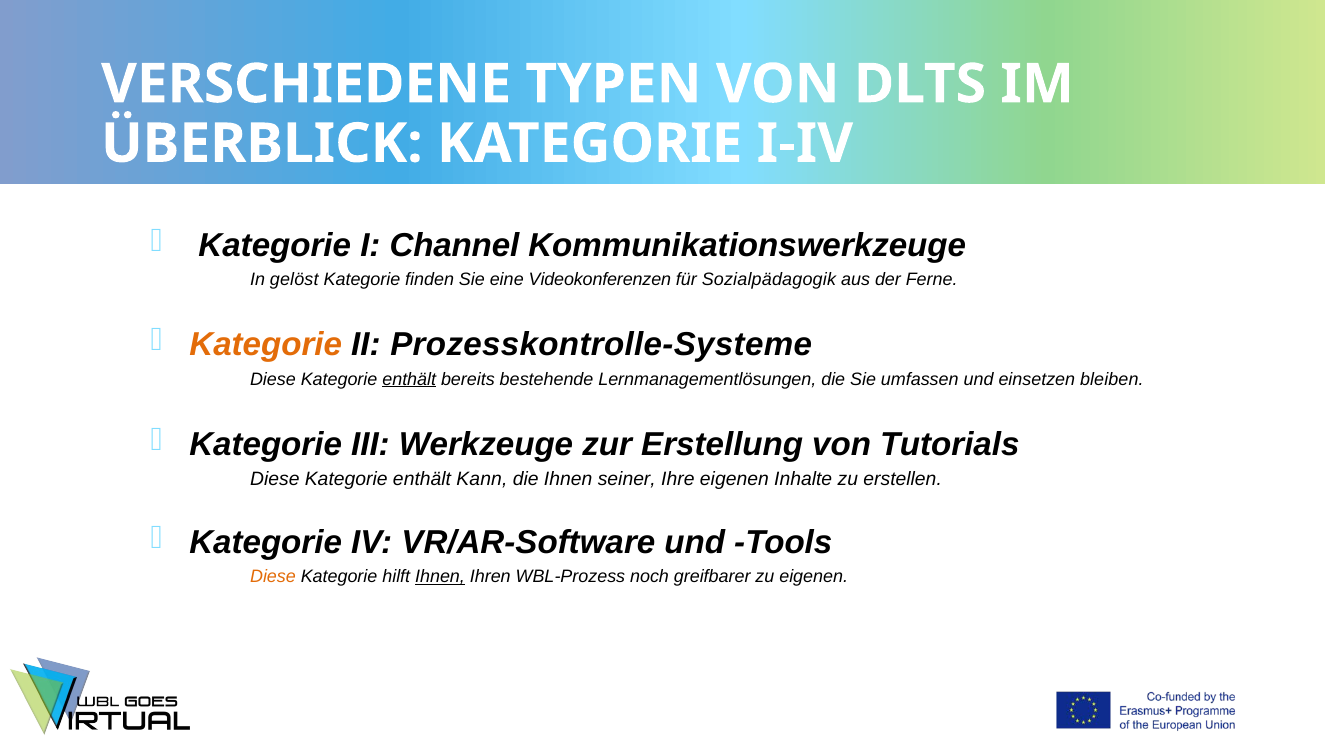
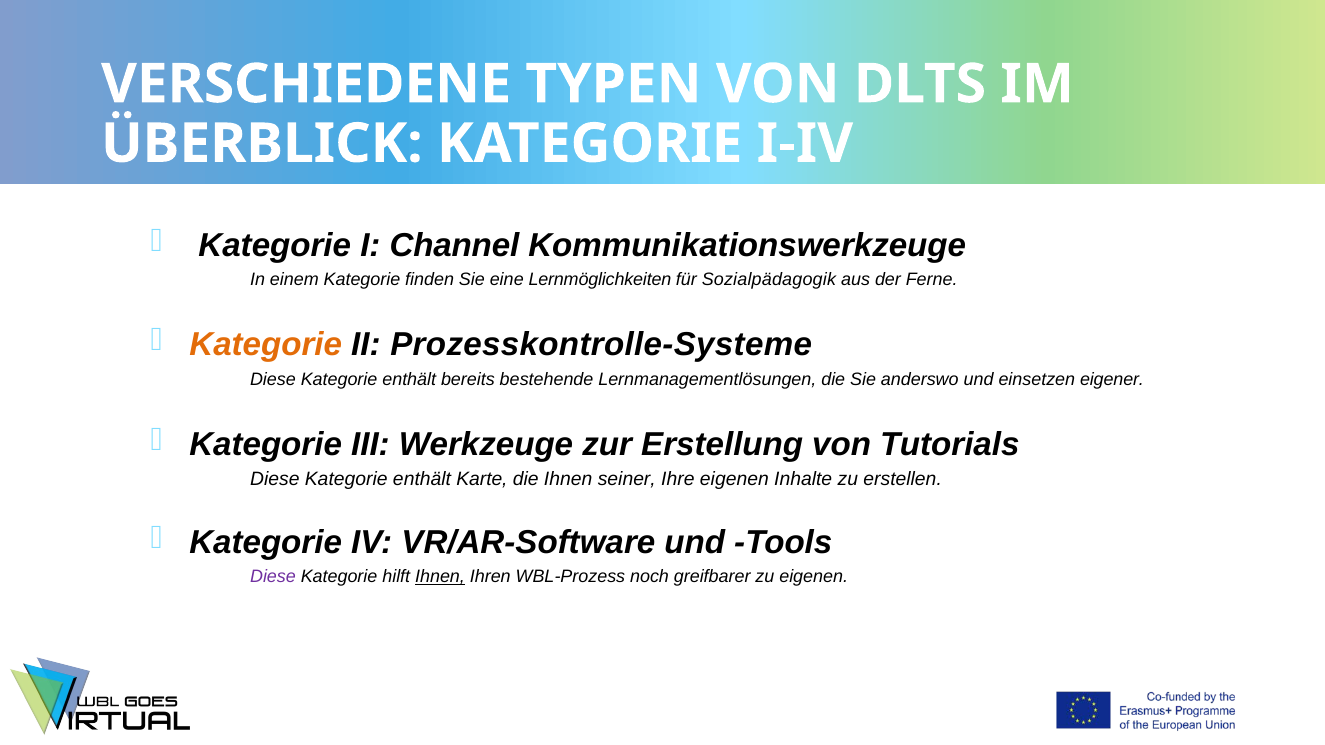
gelöst: gelöst -> einem
Videokonferenzen: Videokonferenzen -> Lernmöglichkeiten
enthält at (409, 379) underline: present -> none
umfassen: umfassen -> anderswo
bleiben: bleiben -> eigener
Kann: Kann -> Karte
Diese at (273, 577) colour: orange -> purple
